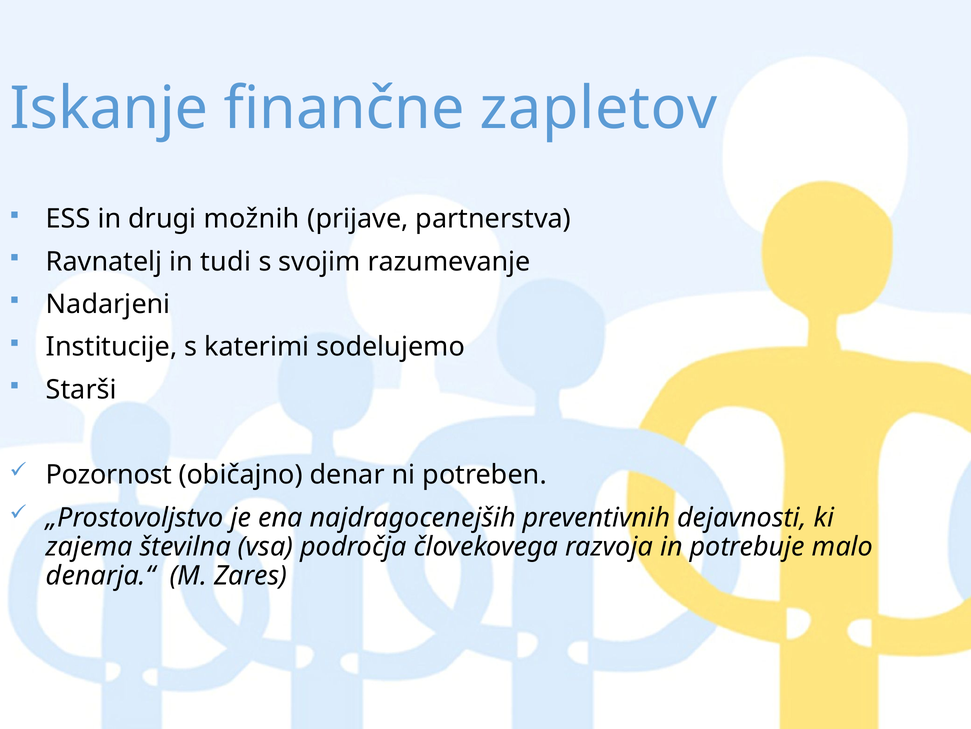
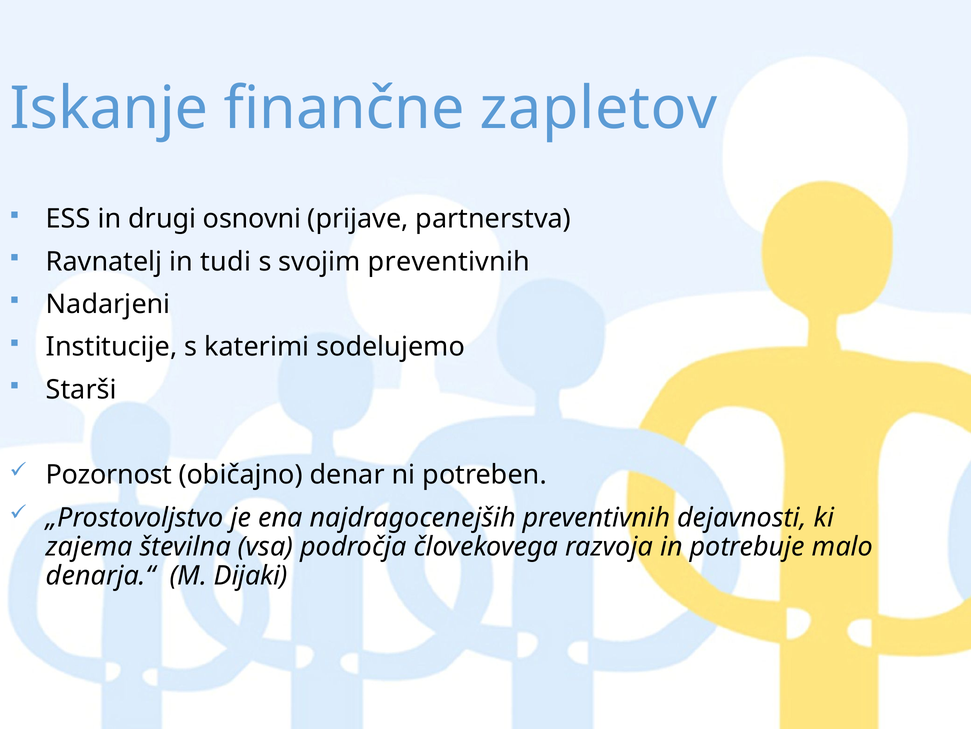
možnih: možnih -> osnovni
svojim razumevanje: razumevanje -> preventivnih
Zares: Zares -> Dijaki
